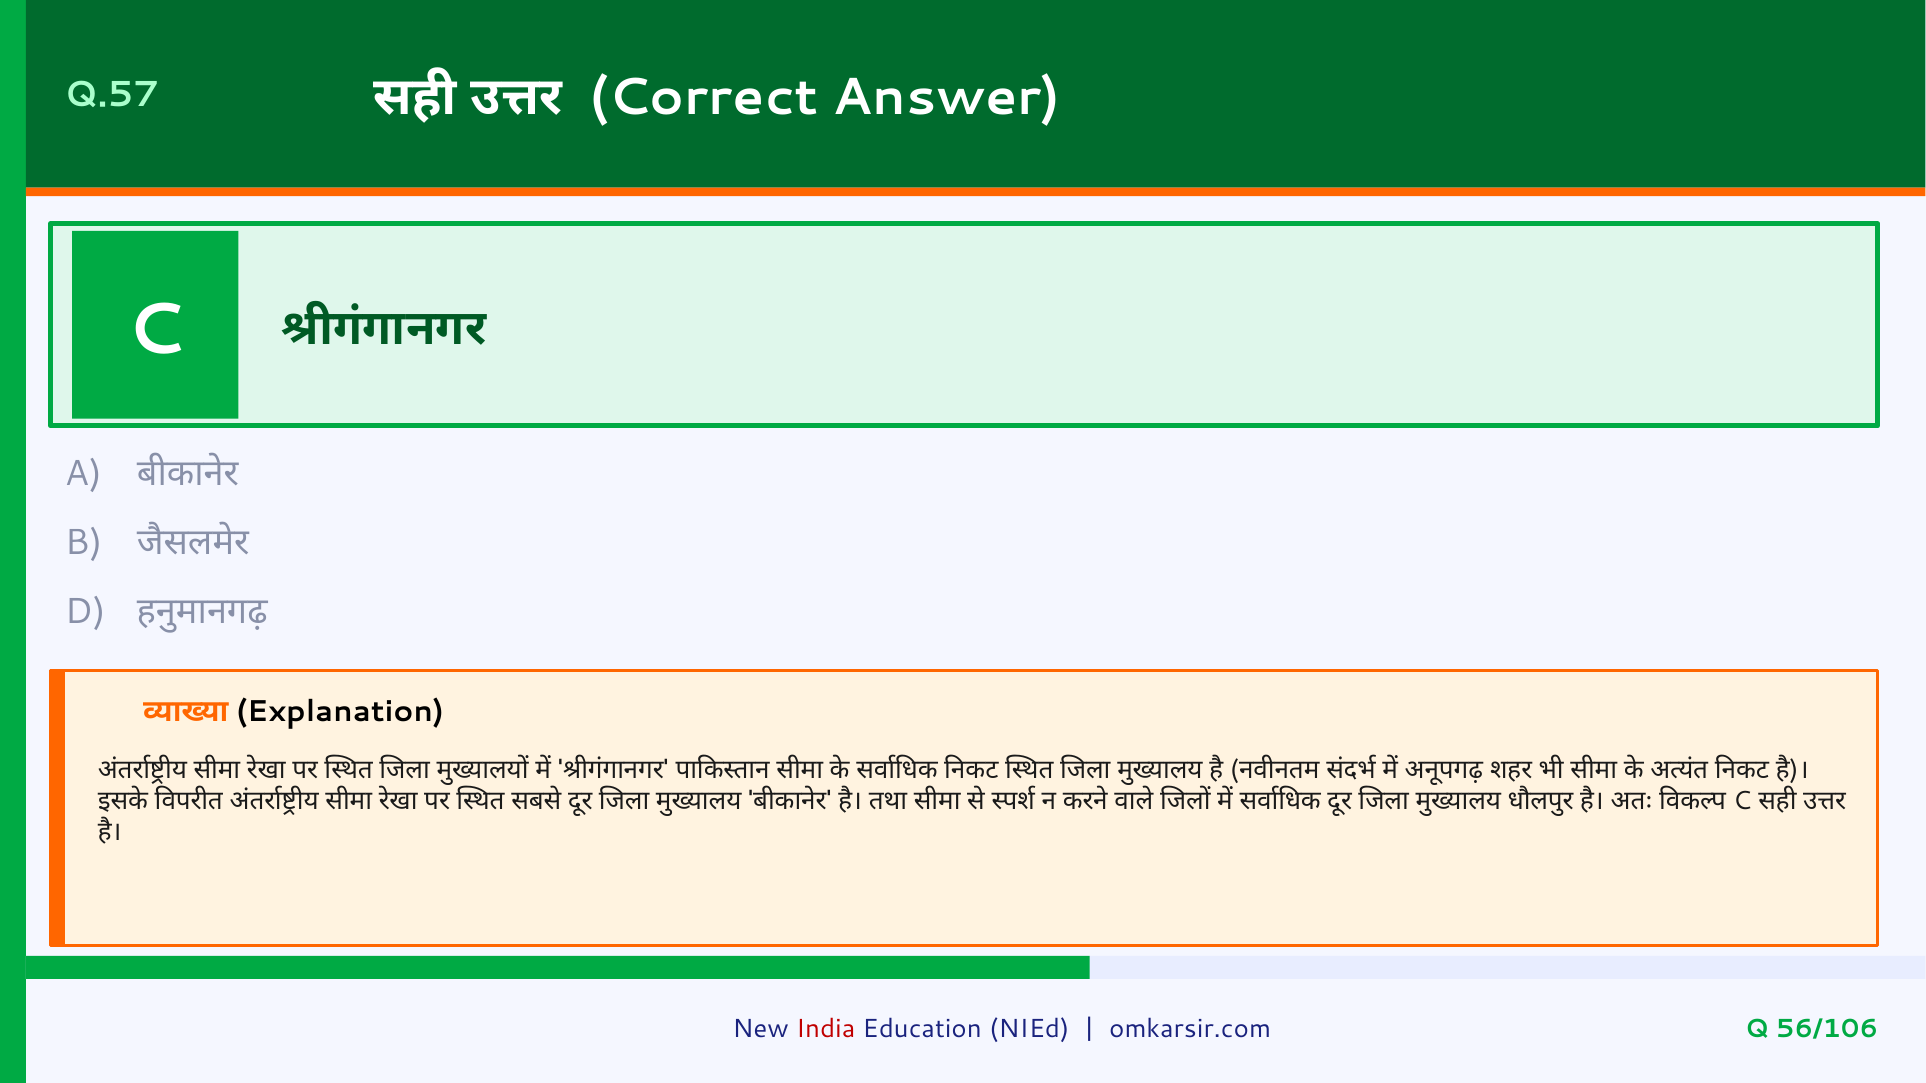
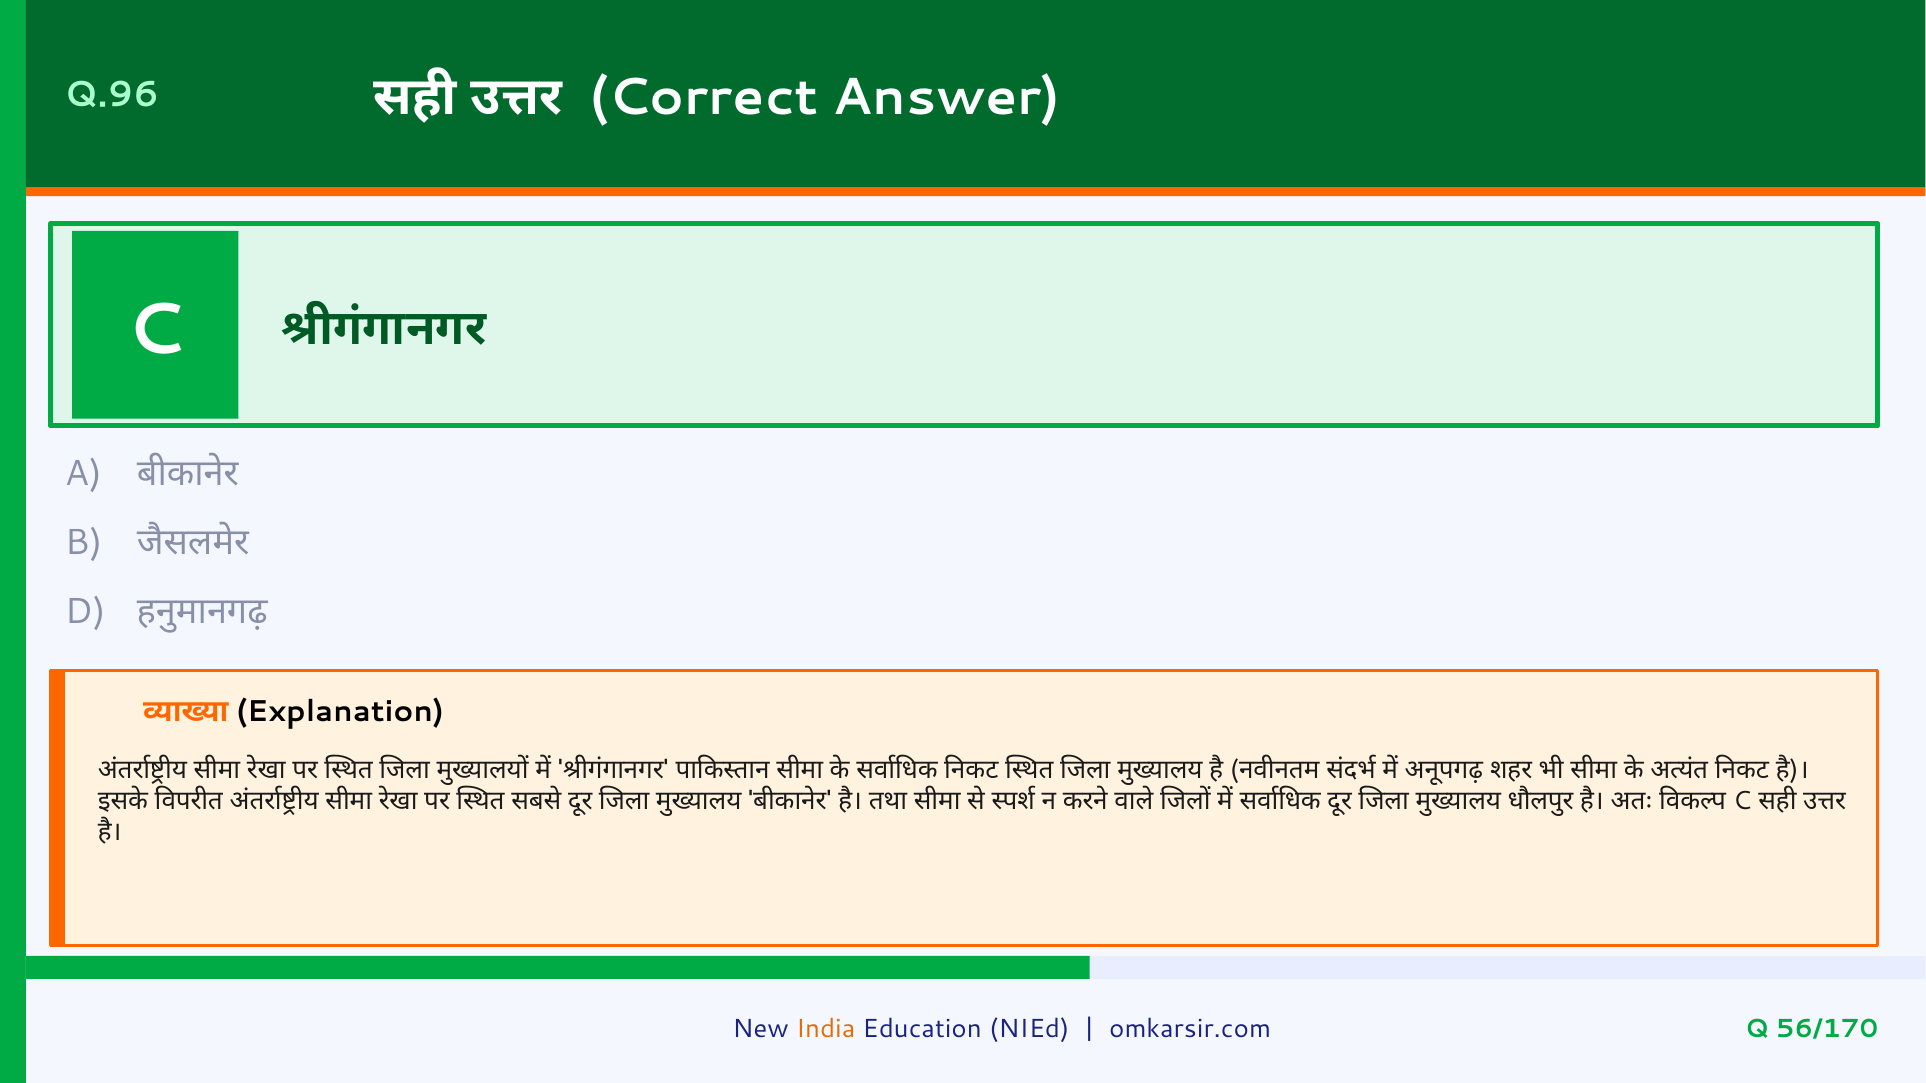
Q.57: Q.57 -> Q.96
India colour: red -> orange
56/106: 56/106 -> 56/170
